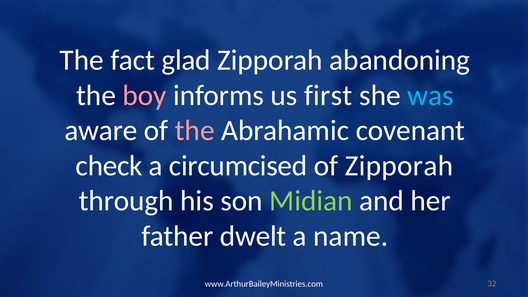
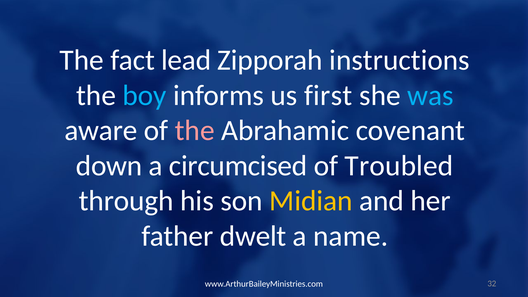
glad: glad -> lead
abandoning: abandoning -> instructions
boy colour: pink -> light blue
check: check -> down
of Zipporah: Zipporah -> Troubled
Midian colour: light green -> yellow
